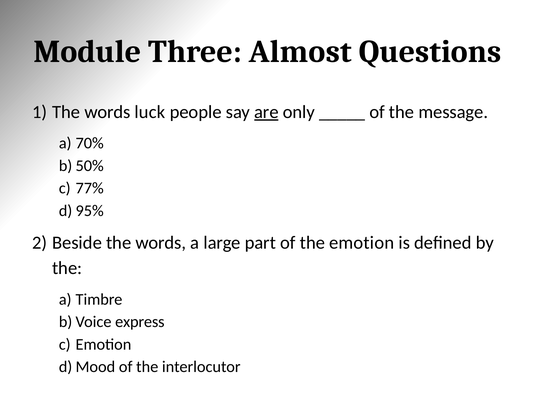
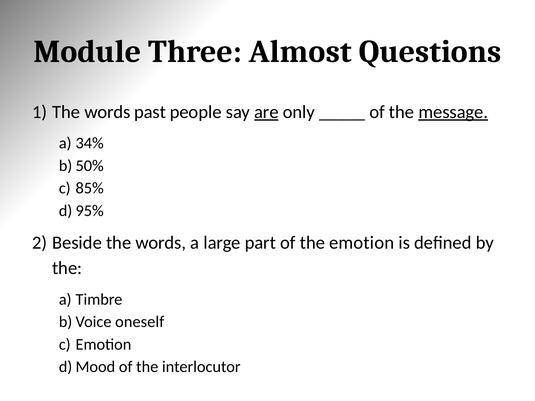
luck: luck -> past
message underline: none -> present
70%: 70% -> 34%
77%: 77% -> 85%
express: express -> oneself
